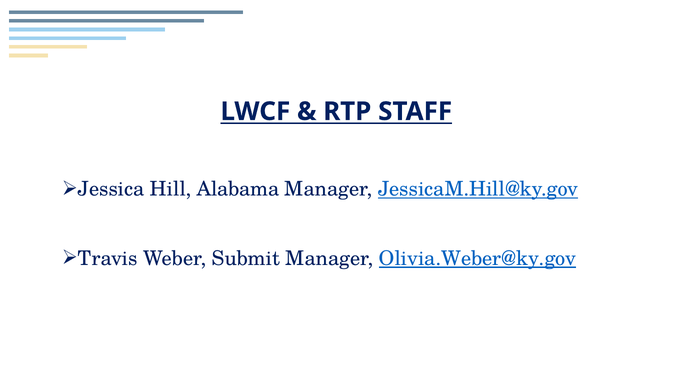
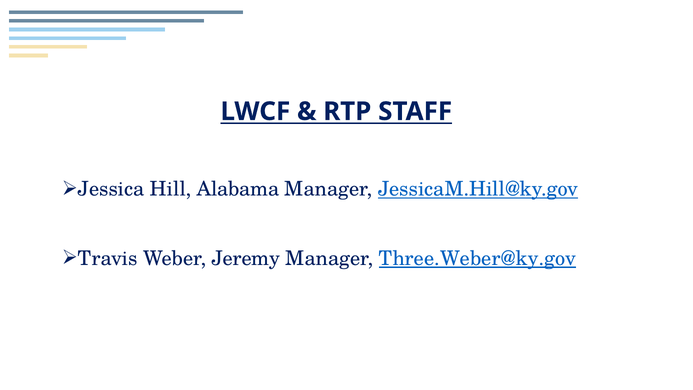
Submit: Submit -> Jeremy
Olivia.Weber@ky.gov: Olivia.Weber@ky.gov -> Three.Weber@ky.gov
